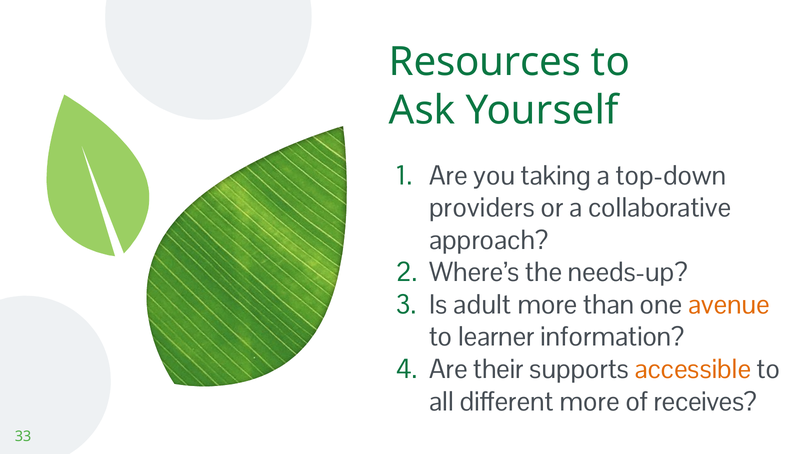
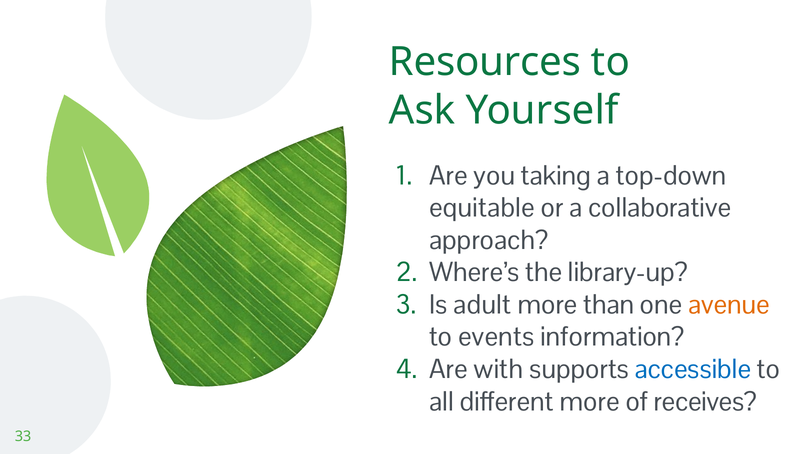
providers: providers -> equitable
needs-up: needs-up -> library-up
learner: learner -> events
their: their -> with
accessible colour: orange -> blue
